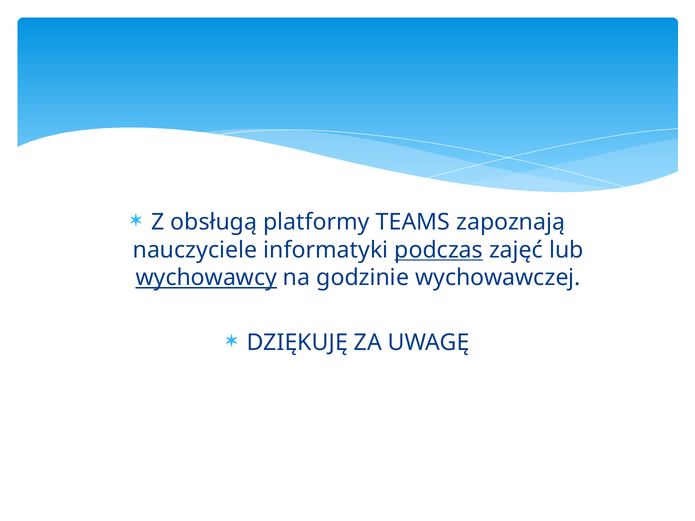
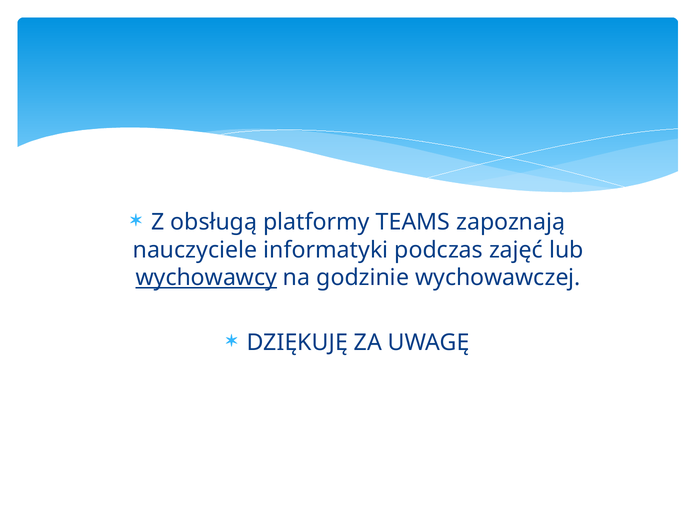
podczas underline: present -> none
